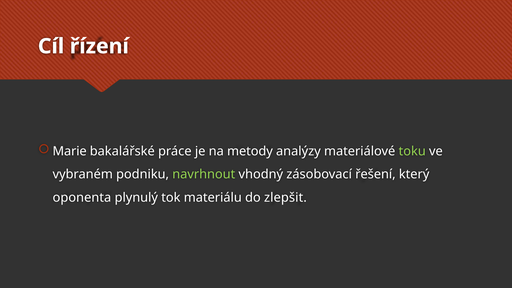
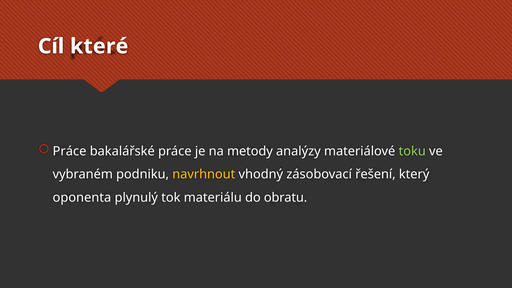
řízení: řízení -> které
Marie at (70, 151): Marie -> Práce
navrhnout colour: light green -> yellow
zlepšit: zlepšit -> obratu
